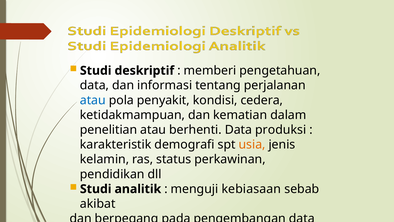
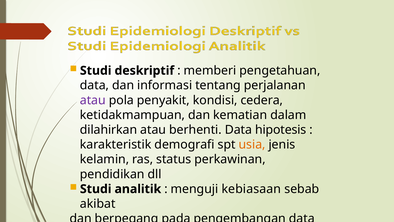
atau at (93, 100) colour: blue -> purple
penelitian: penelitian -> dilahirkan
produksi: produksi -> hipotesis
